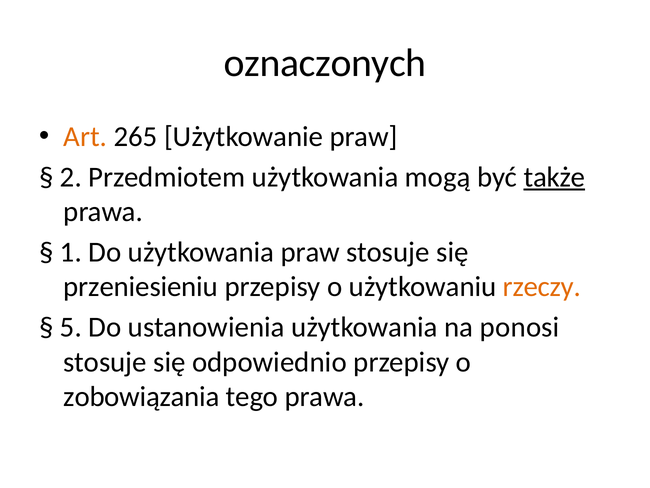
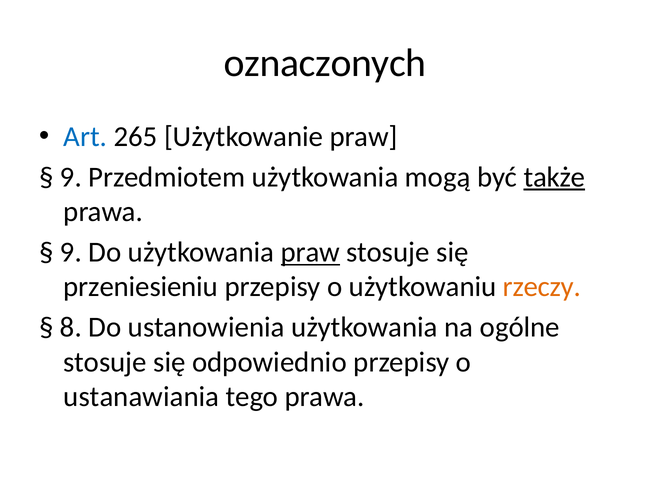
Art colour: orange -> blue
2 at (71, 177): 2 -> 9
1 at (71, 252): 1 -> 9
praw at (310, 252) underline: none -> present
5: 5 -> 8
ponosi: ponosi -> ogólne
zobowiązania: zobowiązania -> ustanawiania
